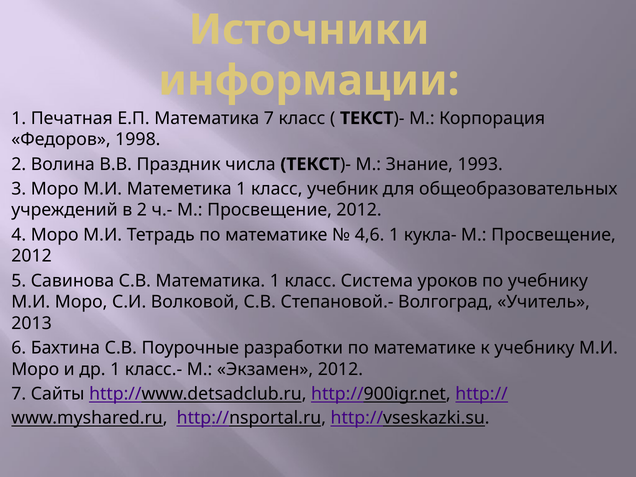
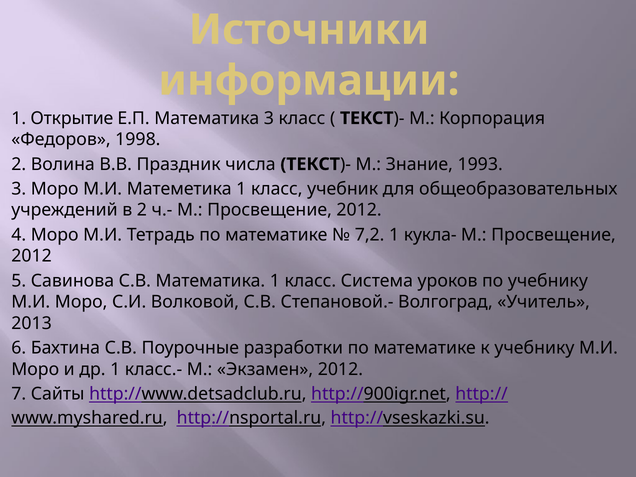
Печатная: Печатная -> Открытие
Математика 7: 7 -> 3
4,6: 4,6 -> 7,2
